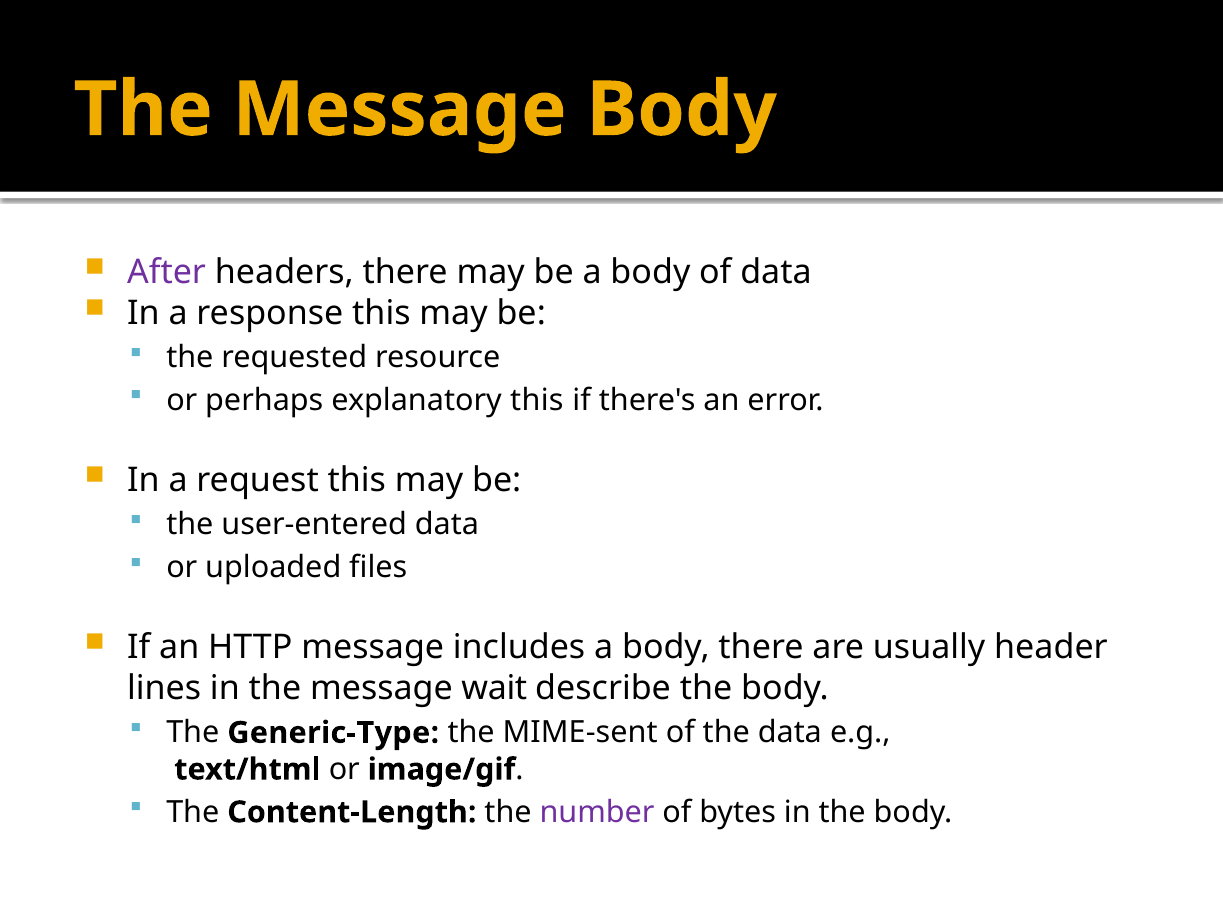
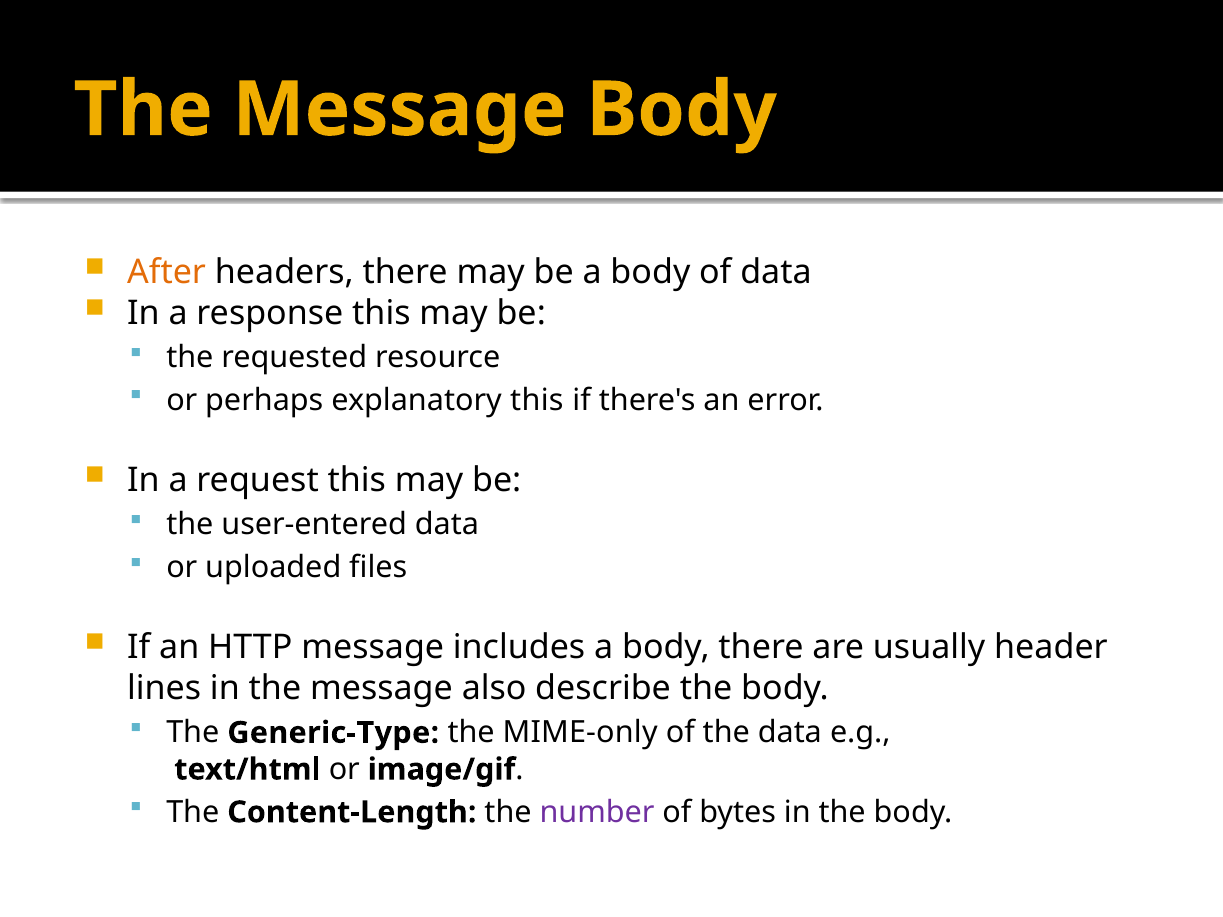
After colour: purple -> orange
wait: wait -> also
MIME-sent: MIME-sent -> MIME-only
